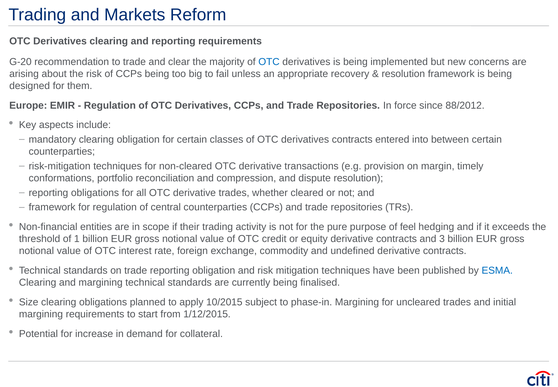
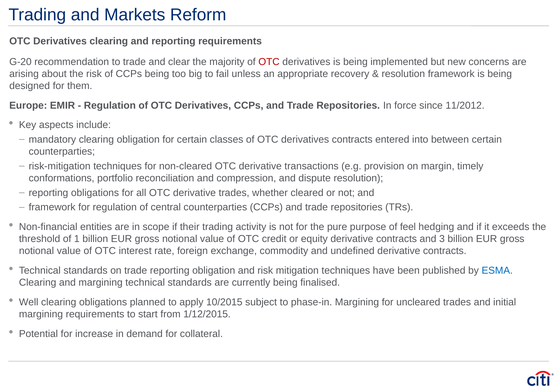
OTC at (269, 62) colour: blue -> red
88/2012: 88/2012 -> 11/2012
Size: Size -> Well
